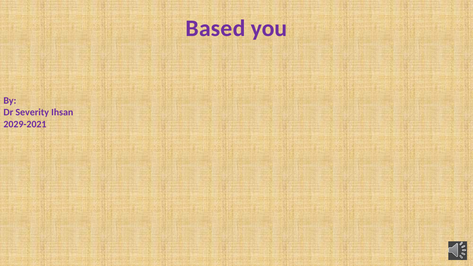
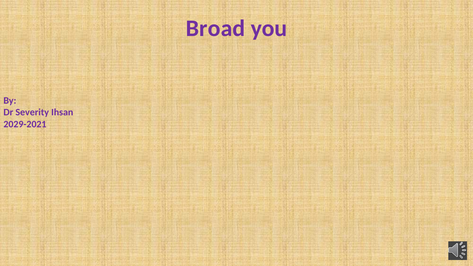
Based: Based -> Broad
